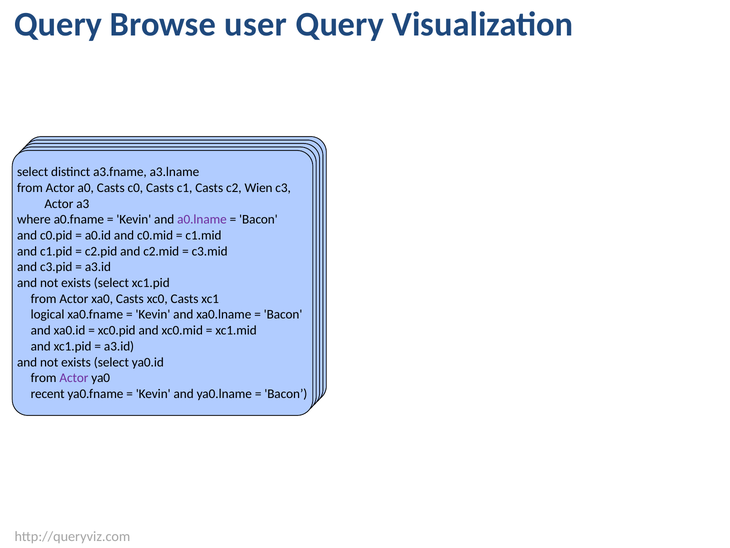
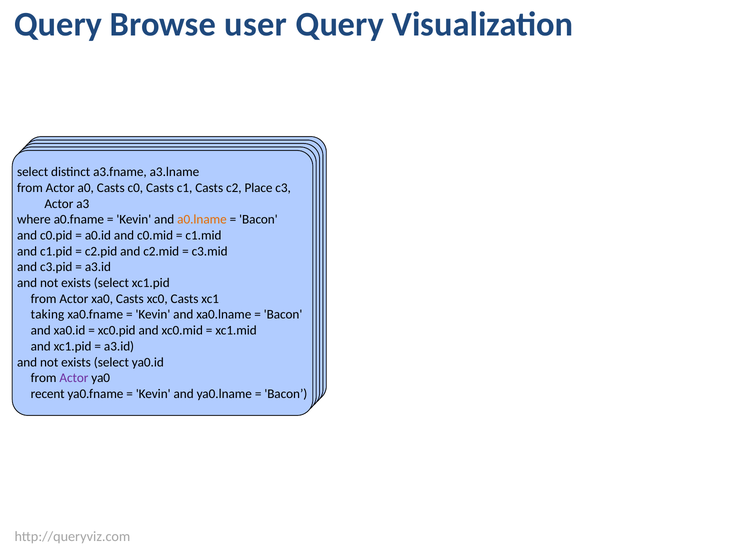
Wien: Wien -> Place
a0.lname colour: purple -> orange
logical: logical -> taking
